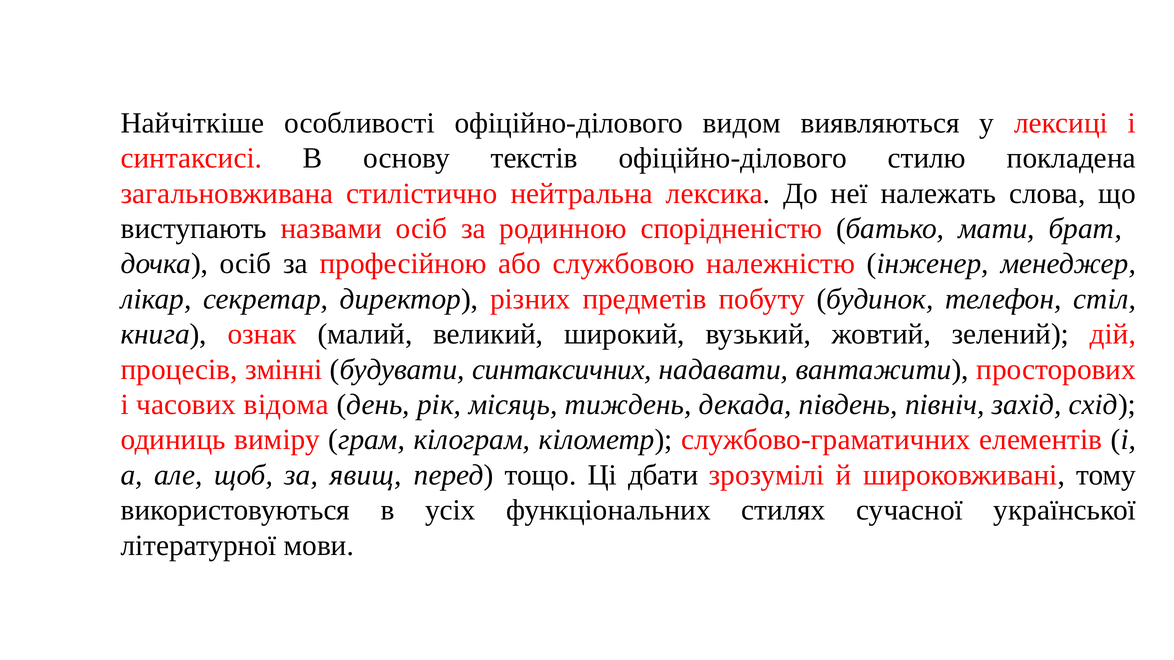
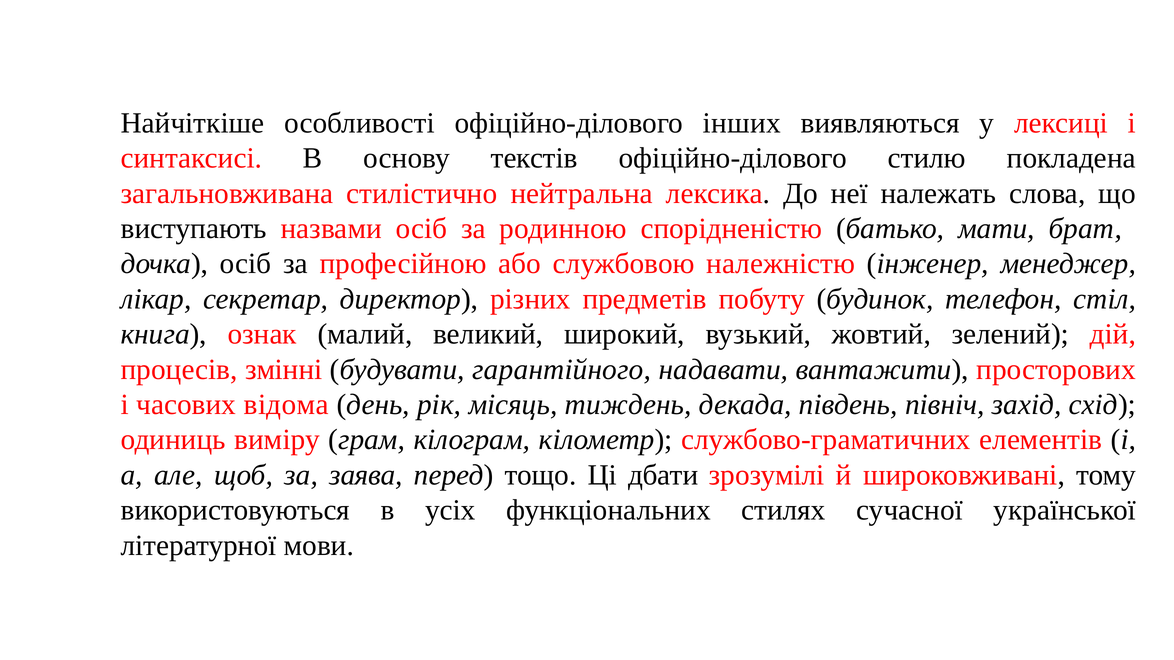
видом: видом -> інших
синтаксичних: синтаксичних -> гарантійного
явищ: явищ -> заява
